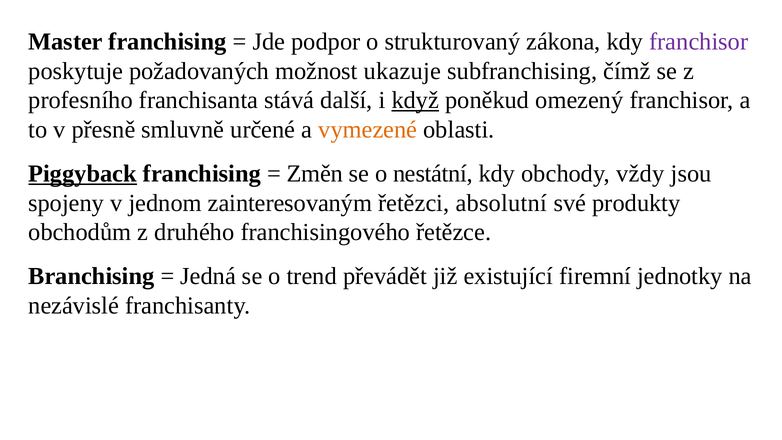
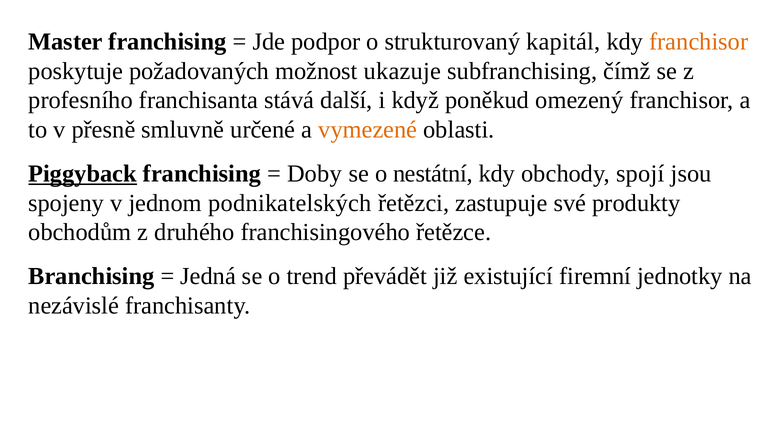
zákona: zákona -> kapitál
franchisor at (699, 42) colour: purple -> orange
když underline: present -> none
Změn: Změn -> Doby
vždy: vždy -> spojí
zainteresovaným: zainteresovaným -> podnikatelských
absolutní: absolutní -> zastupuje
